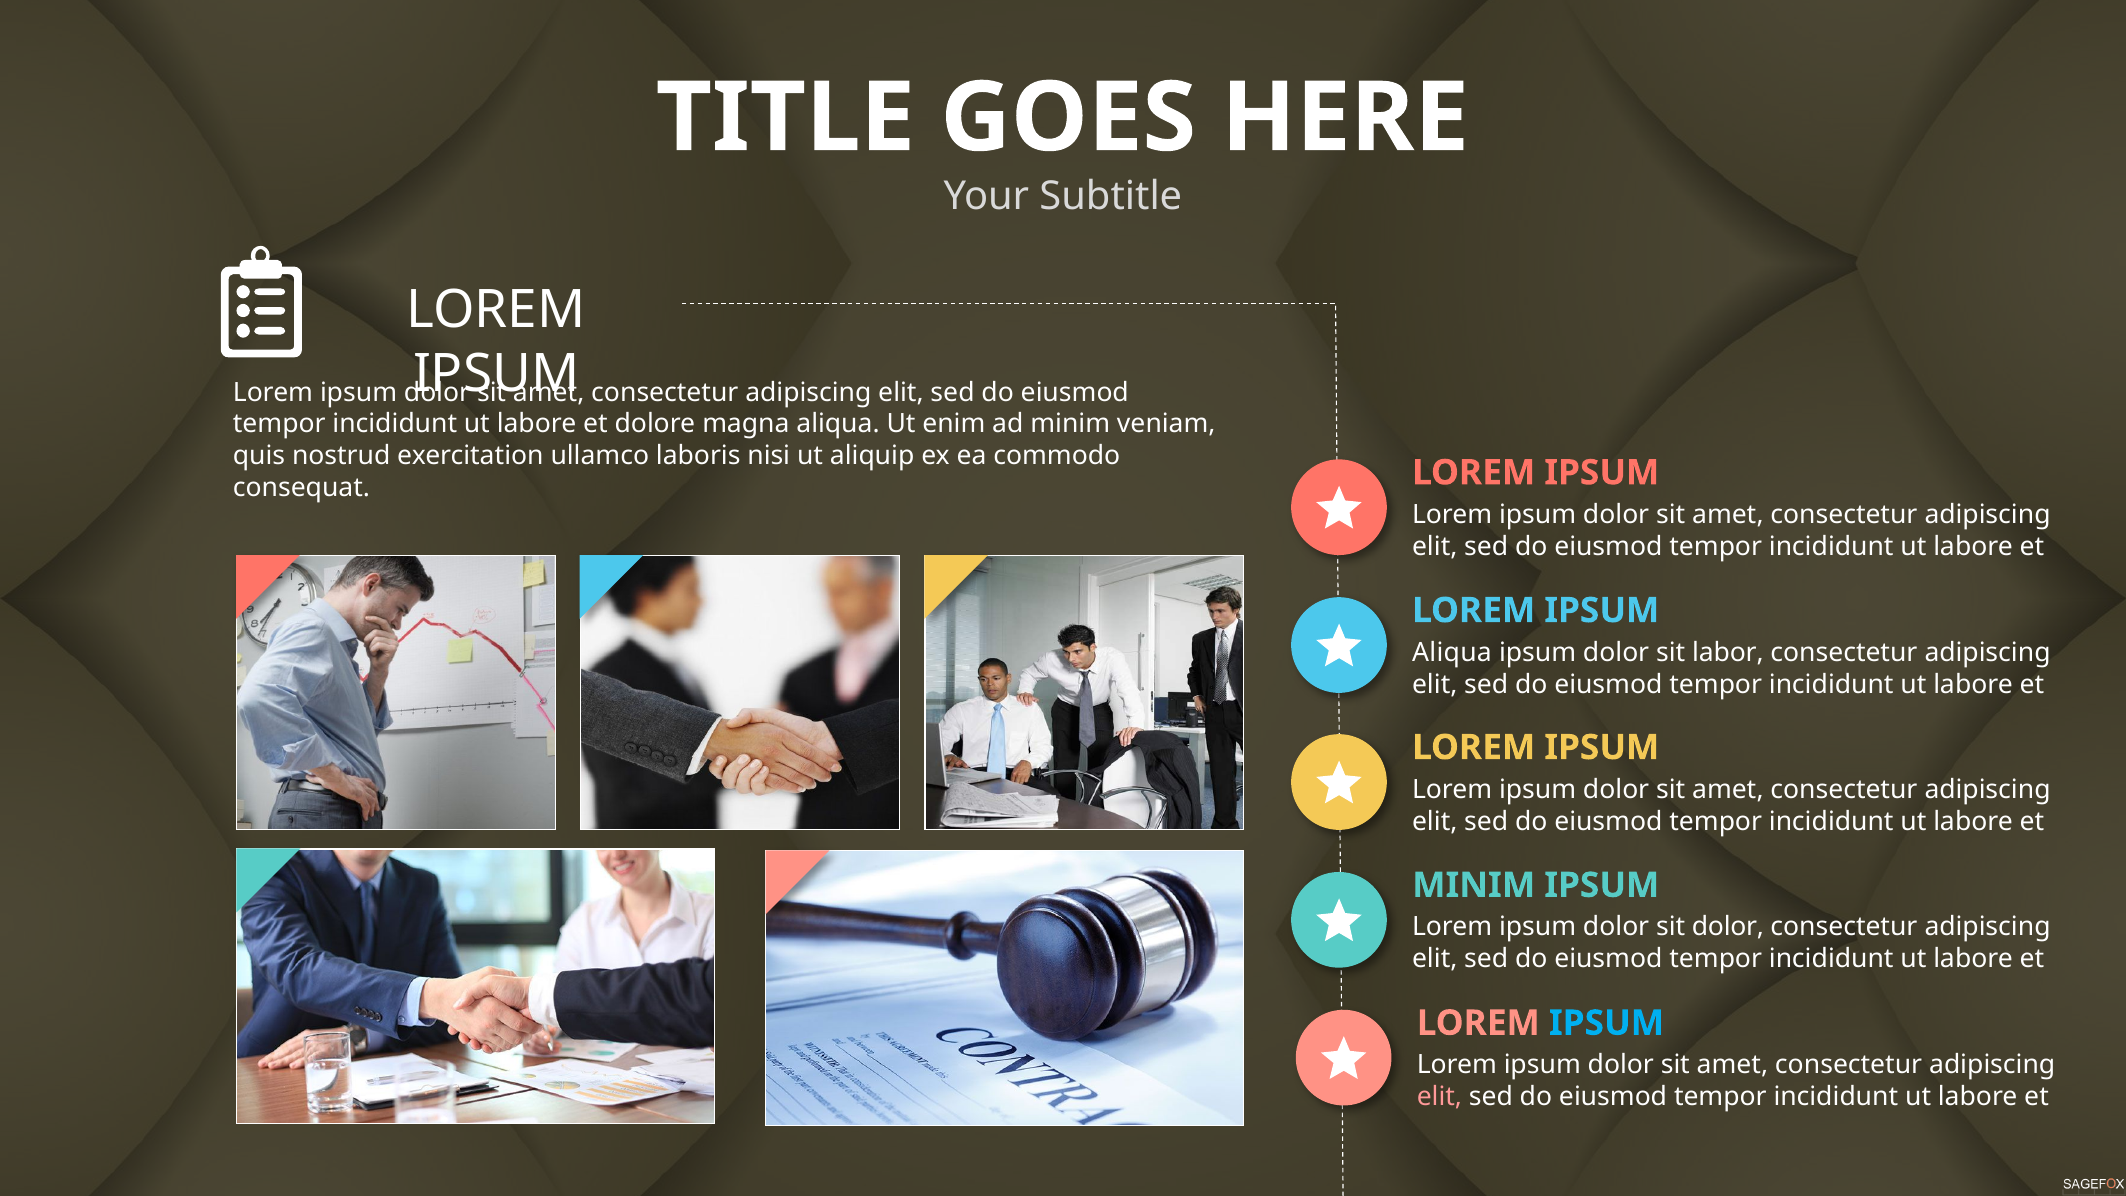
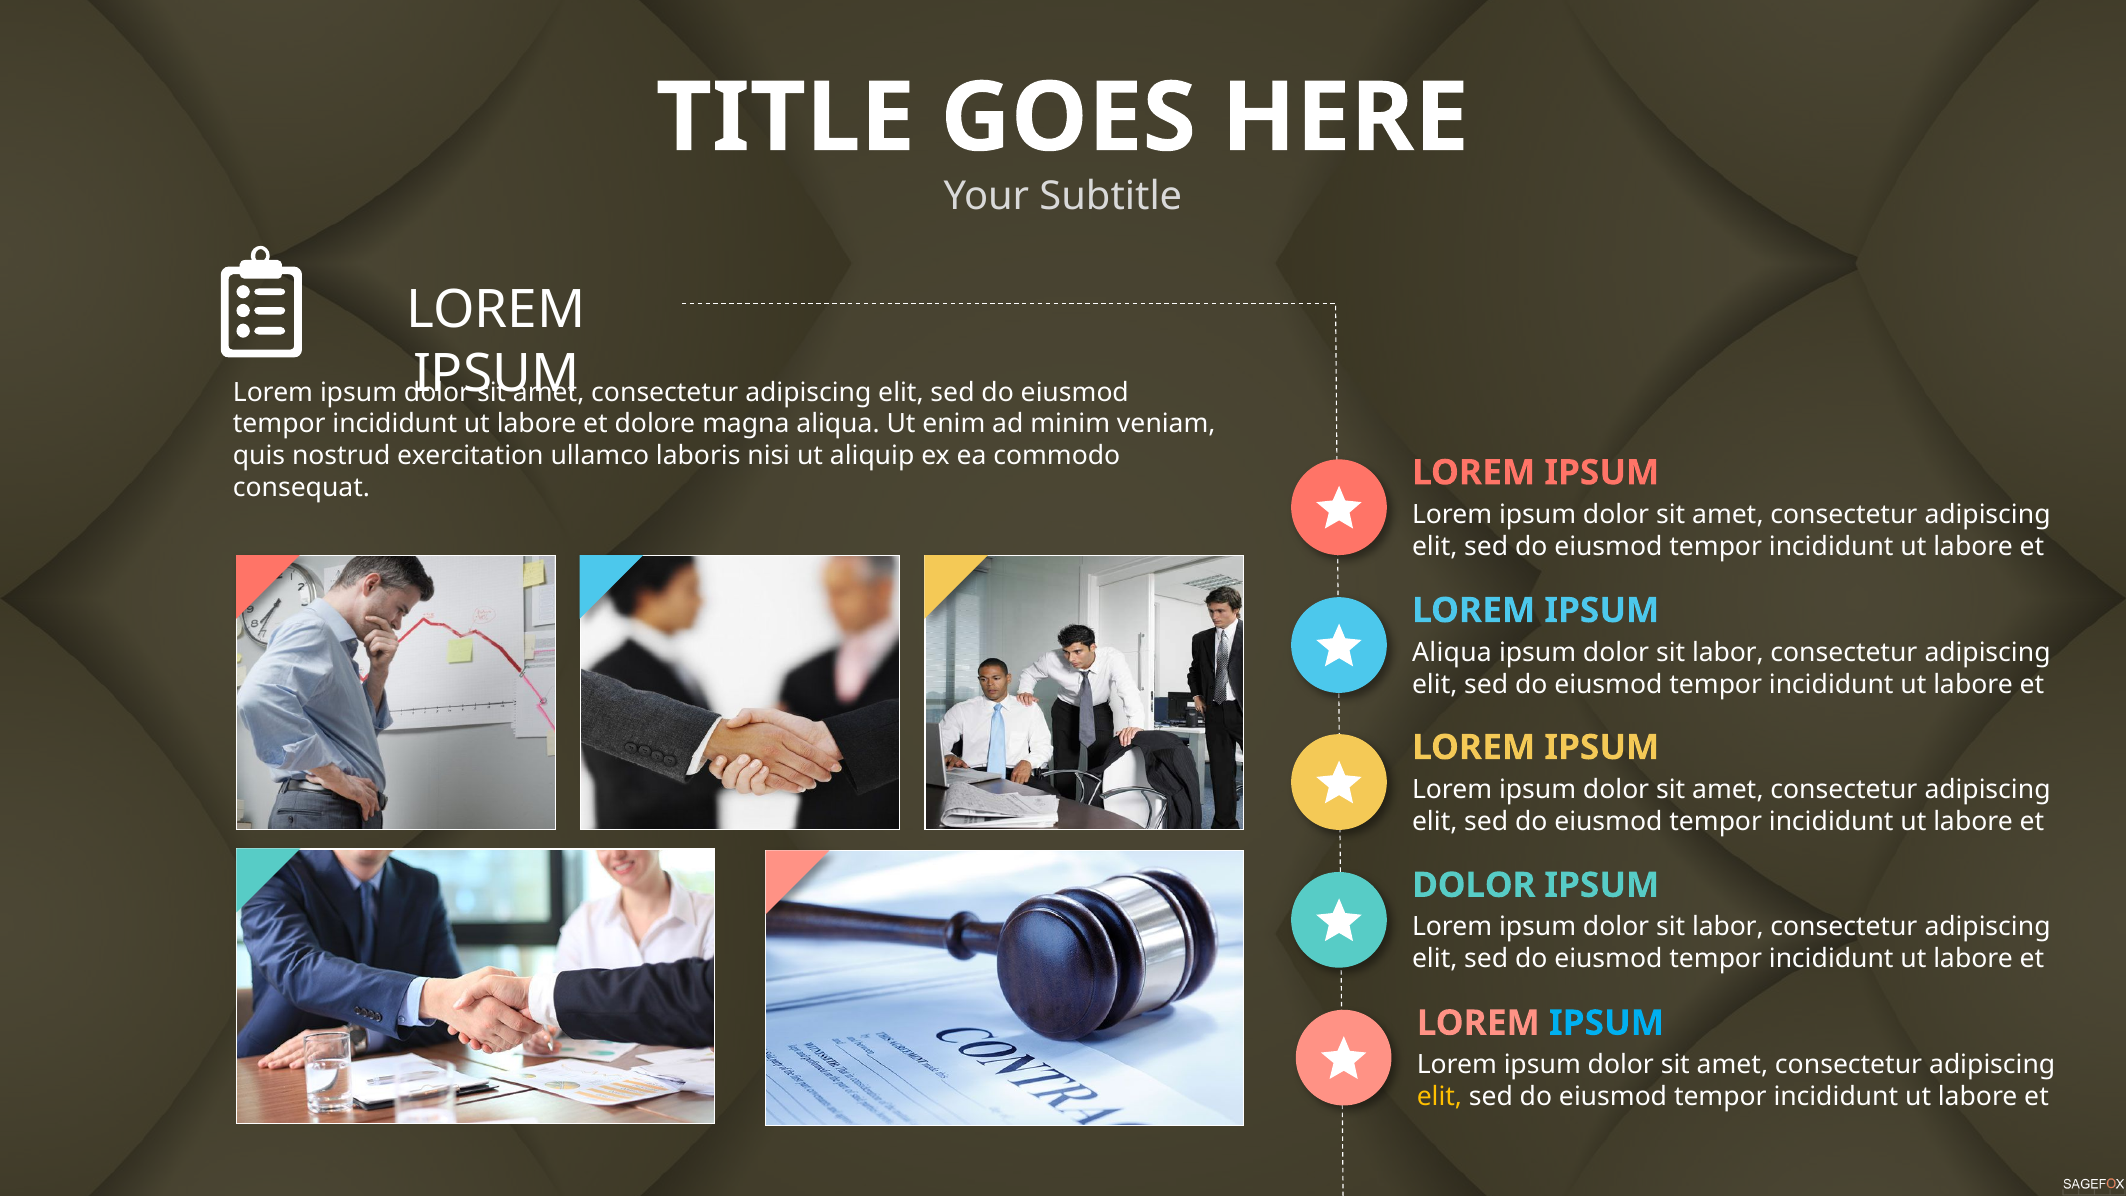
MINIM at (1474, 885): MINIM -> DOLOR
dolor at (1728, 927): dolor -> labor
elit at (1439, 1097) colour: pink -> yellow
